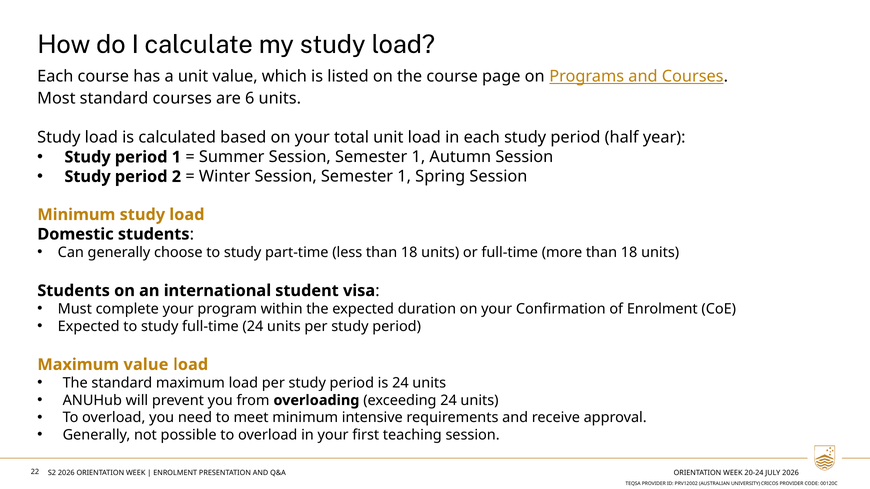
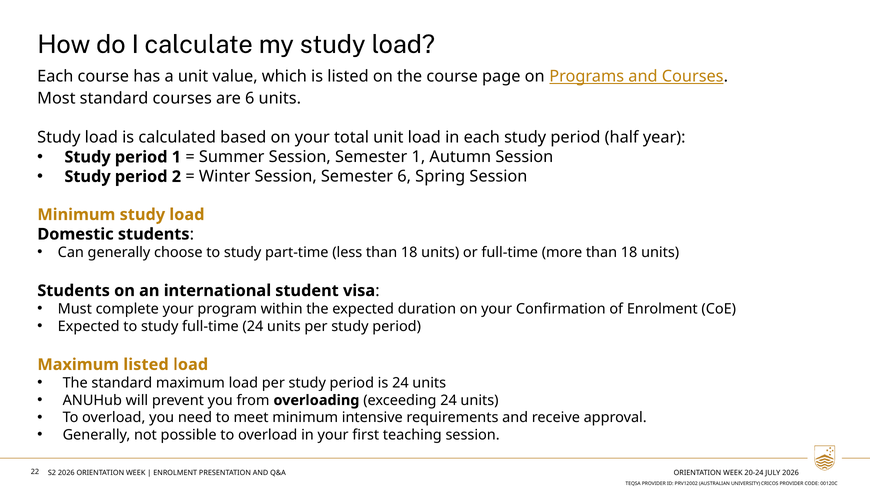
Winter Session Semester 1: 1 -> 6
Maximum value: value -> listed
